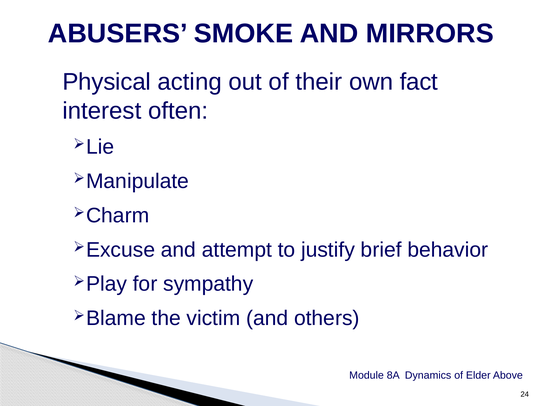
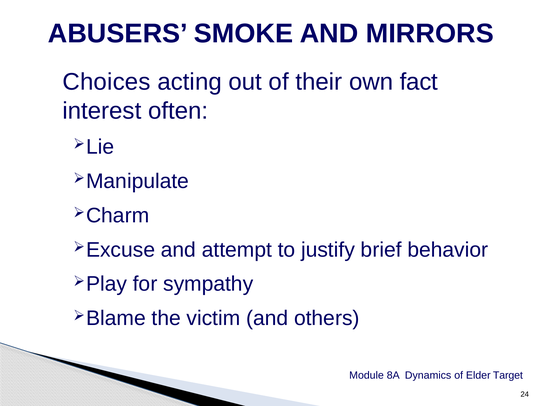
Physical: Physical -> Choices
Above: Above -> Target
